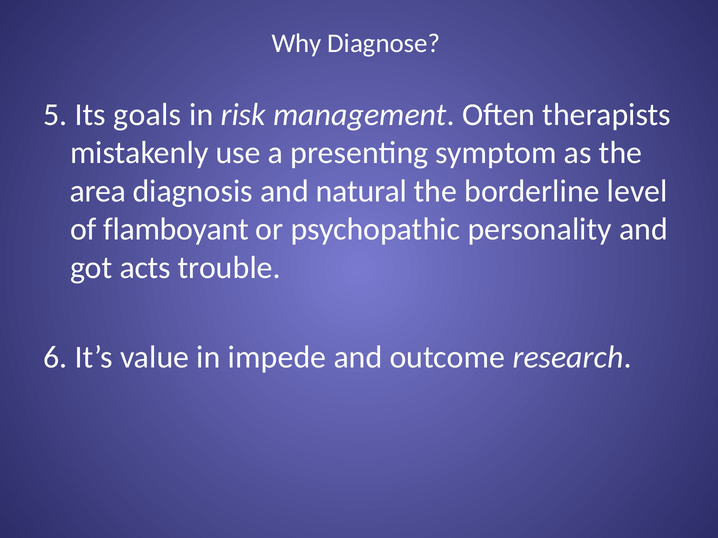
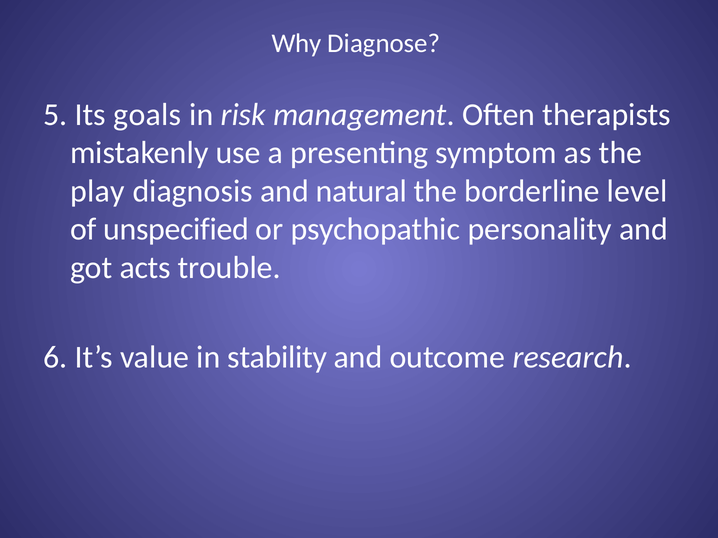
area: area -> play
flamboyant: flamboyant -> unspecified
impede: impede -> stability
